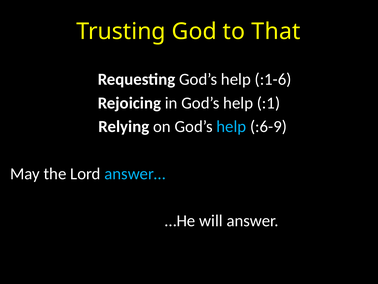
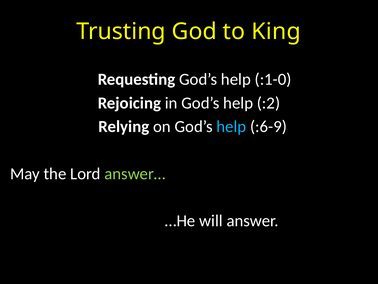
That: That -> King
:1-6: :1-6 -> :1-0
:1: :1 -> :2
answer… colour: light blue -> light green
